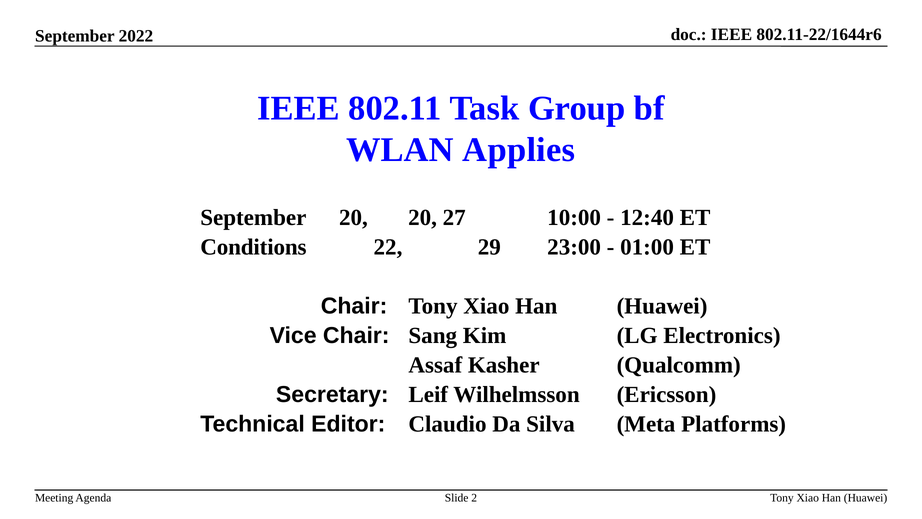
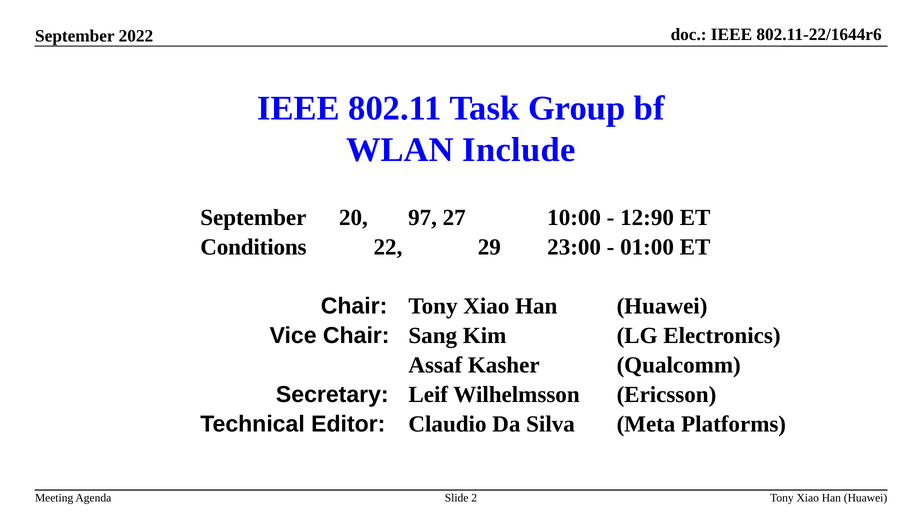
Applies: Applies -> Include
20 20: 20 -> 97
12:40: 12:40 -> 12:90
